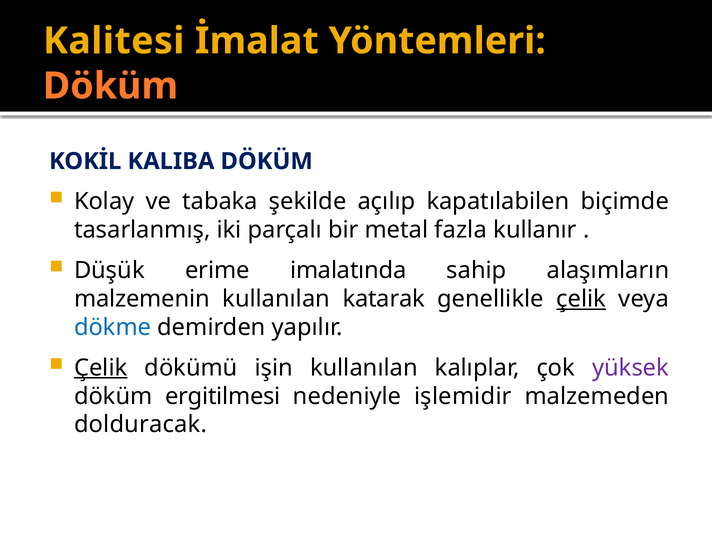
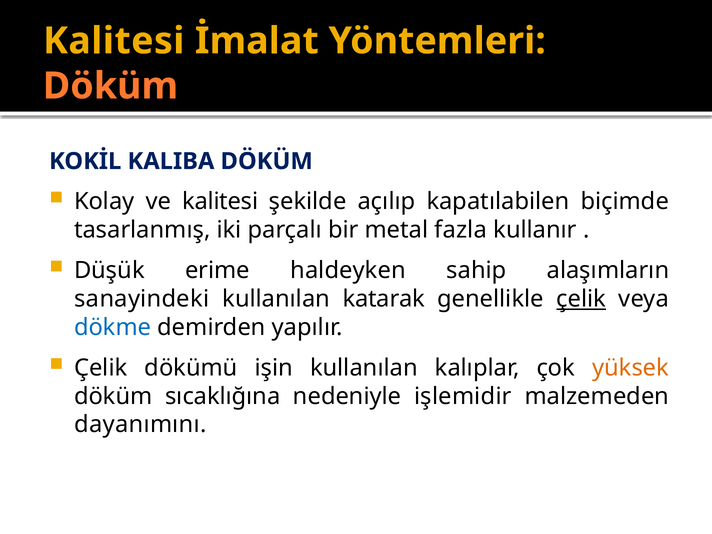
ve tabaka: tabaka -> kalitesi
imalatında: imalatında -> haldeyken
malzemenin: malzemenin -> sanayindeki
Çelik at (101, 368) underline: present -> none
yüksek colour: purple -> orange
ergitilmesi: ergitilmesi -> sıcaklığına
dolduracak: dolduracak -> dayanımını
